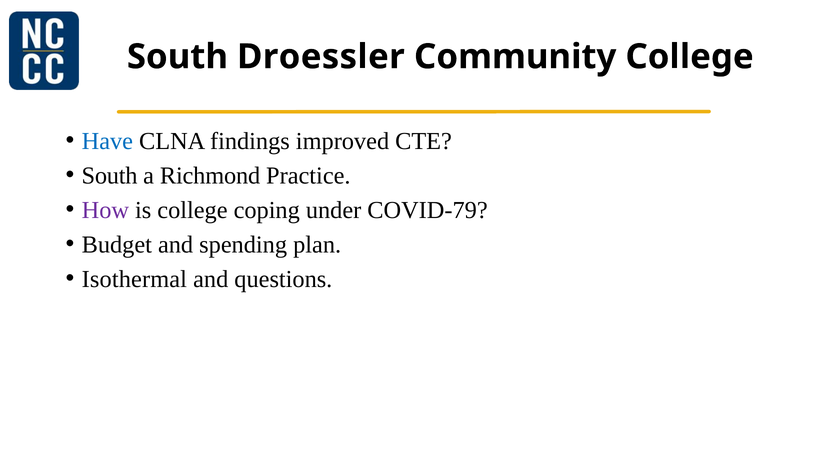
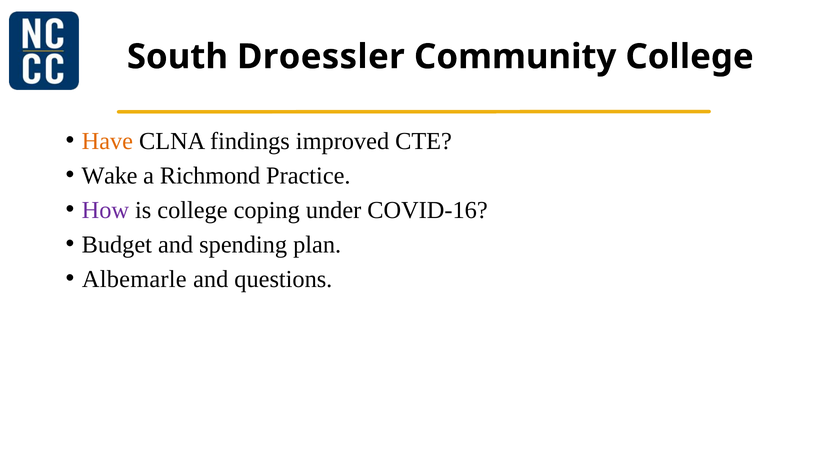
Have colour: blue -> orange
South at (110, 176): South -> Wake
COVID-79: COVID-79 -> COVID-16
Isothermal: Isothermal -> Albemarle
